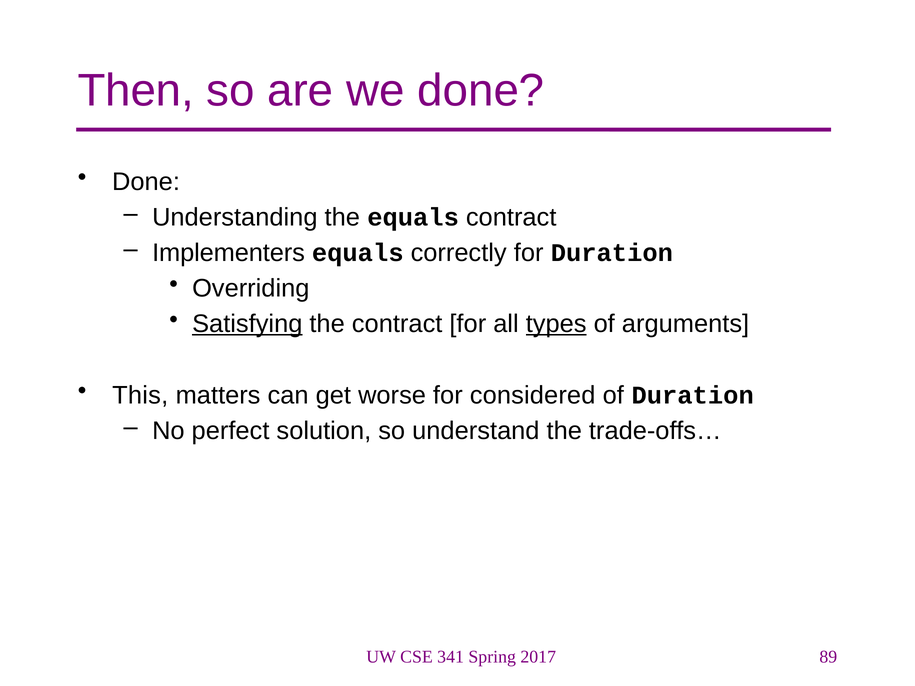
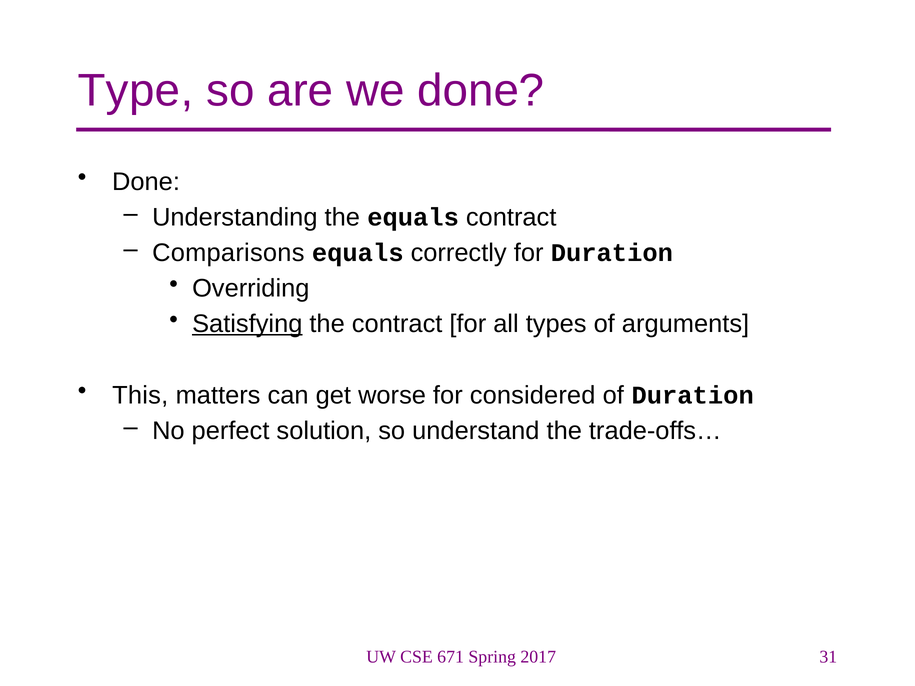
Then: Then -> Type
Implementers: Implementers -> Comparisons
types underline: present -> none
341: 341 -> 671
89: 89 -> 31
